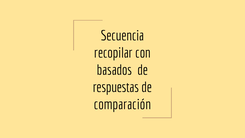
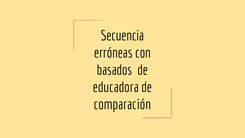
recopilar: recopilar -> erróneas
respuestas: respuestas -> educadora
